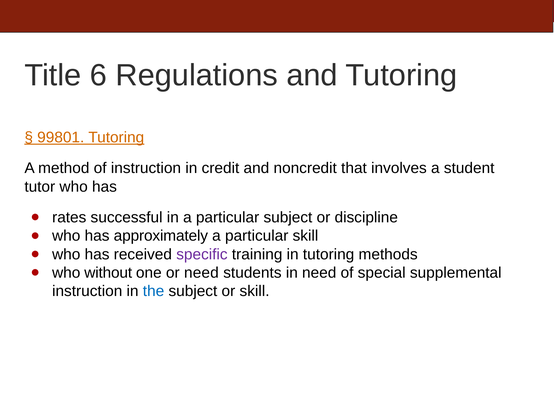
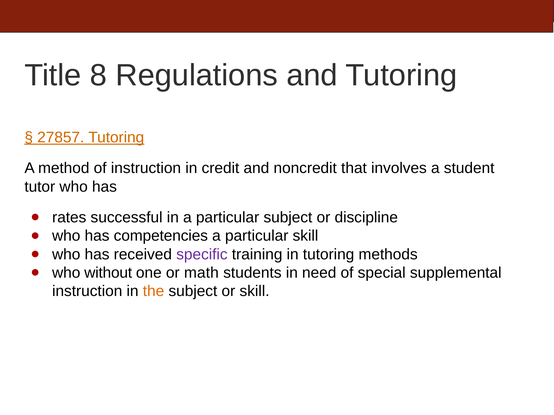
6: 6 -> 8
99801: 99801 -> 27857
approximately: approximately -> competencies
or need: need -> math
the colour: blue -> orange
